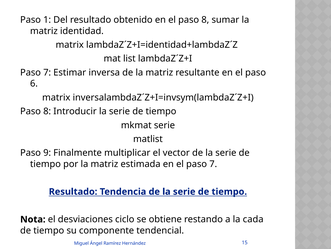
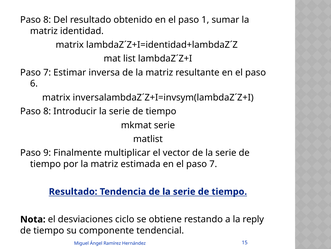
1 at (47, 20): 1 -> 8
el paso 8: 8 -> 1
cada: cada -> reply
